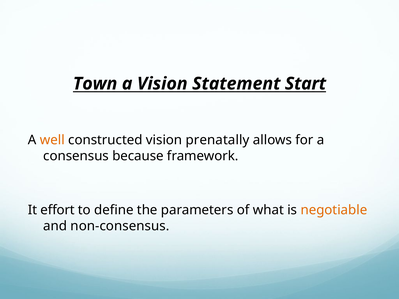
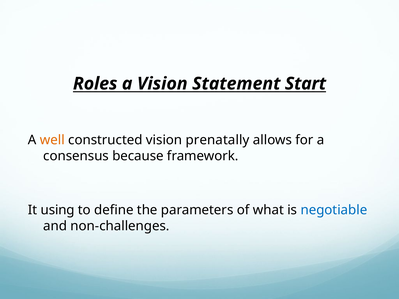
Town: Town -> Roles
effort: effort -> using
negotiable colour: orange -> blue
non-consensus: non-consensus -> non-challenges
